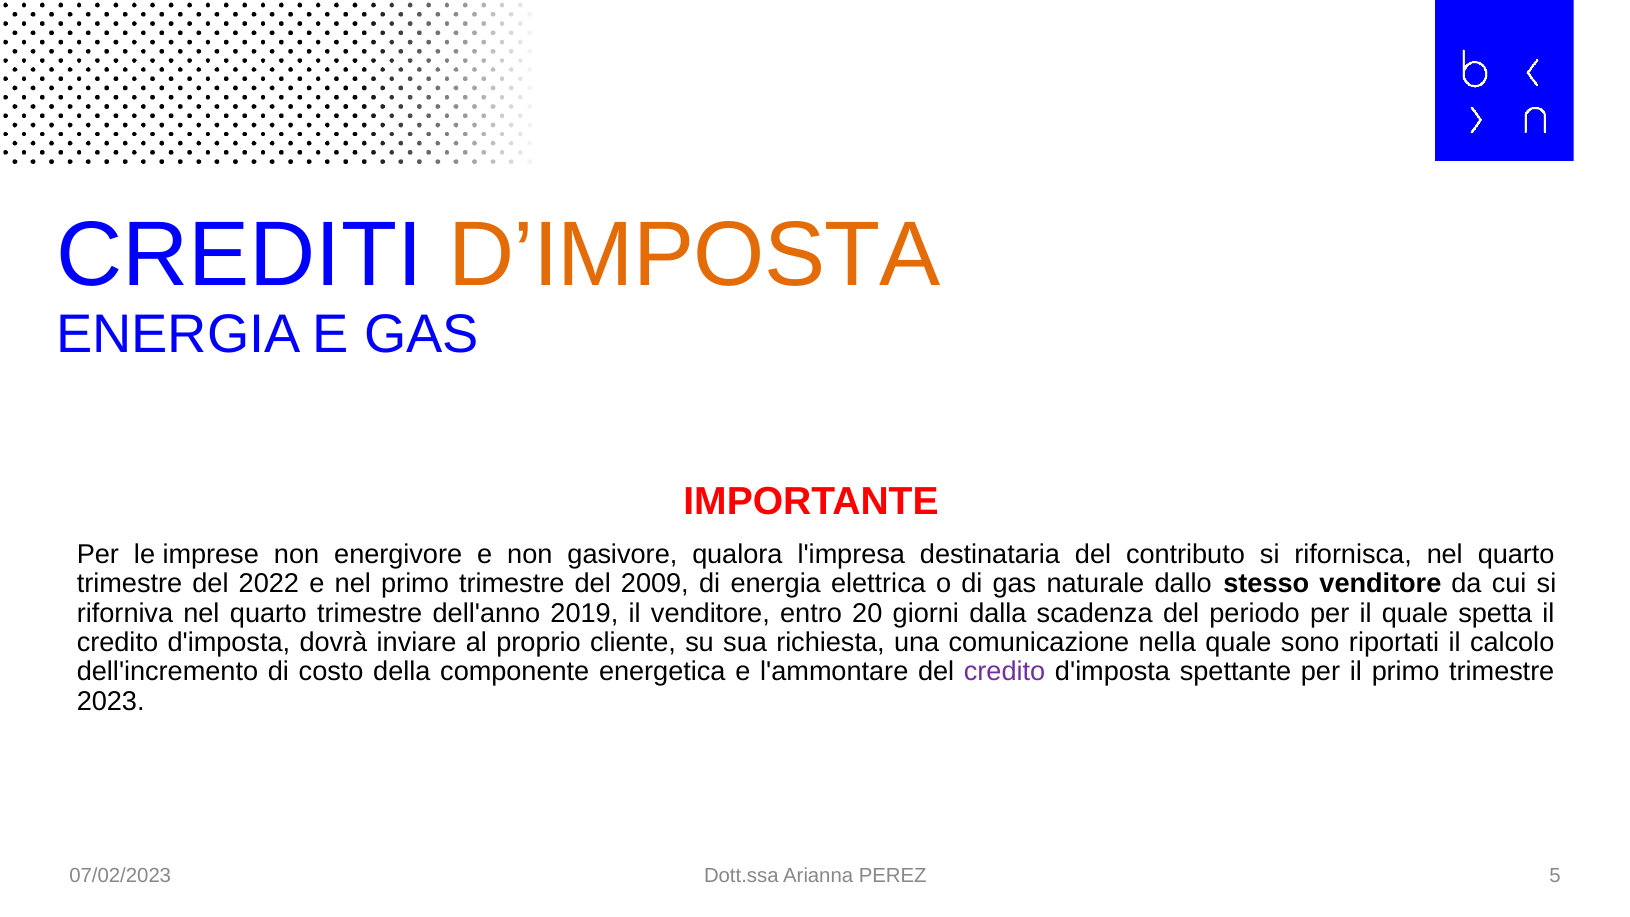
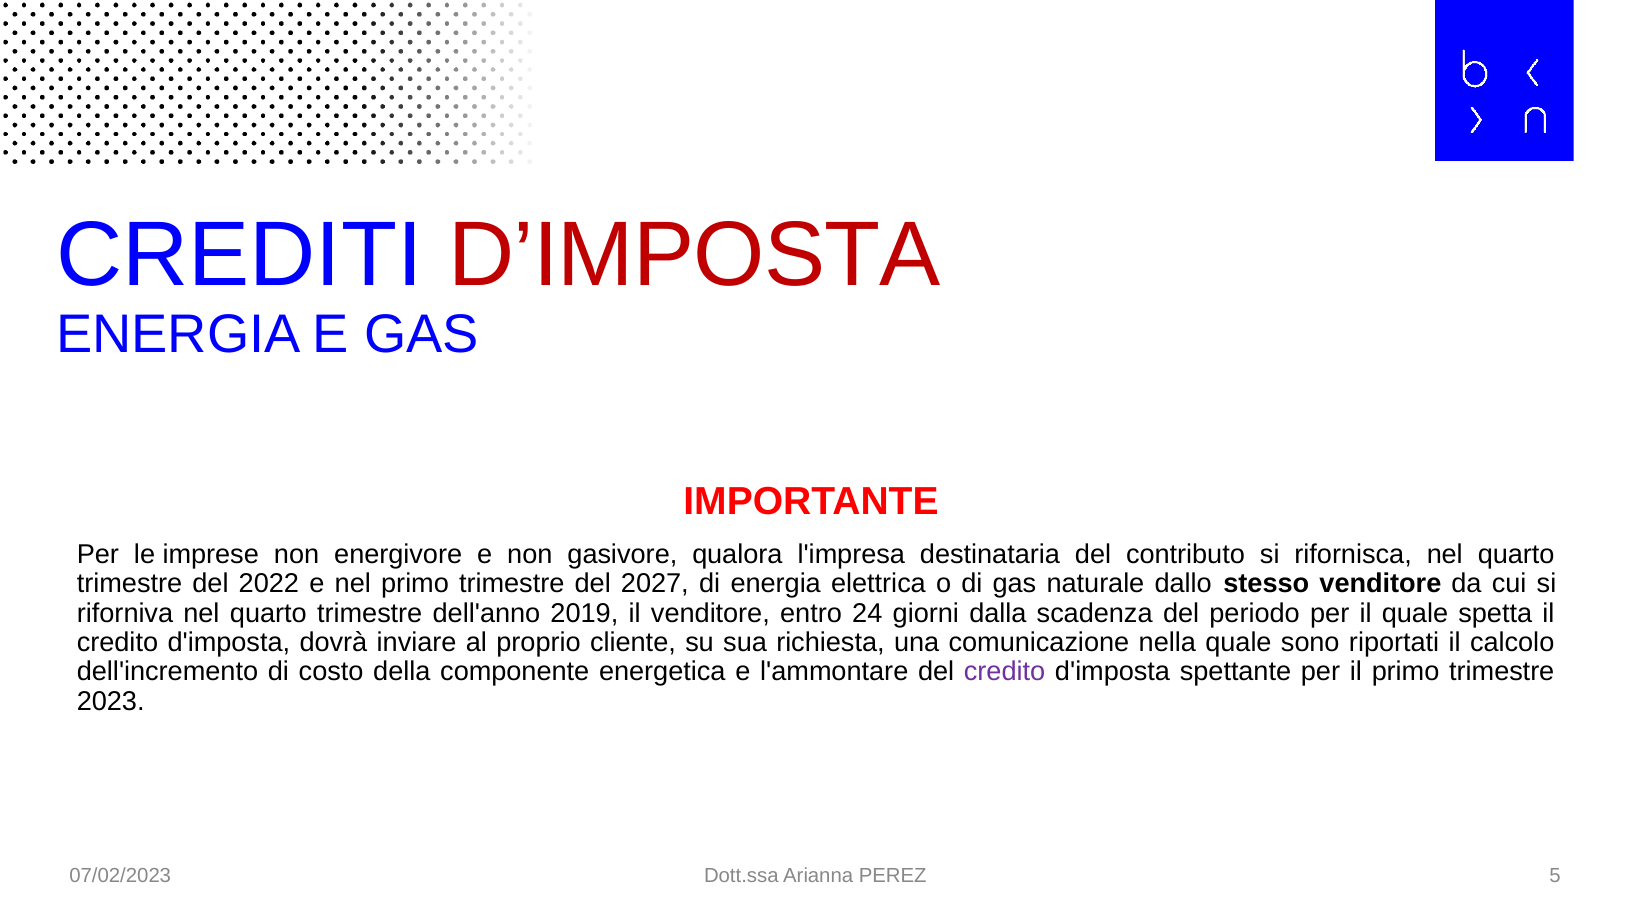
D’IMPOSTA colour: orange -> red
2009: 2009 -> 2027
20: 20 -> 24
